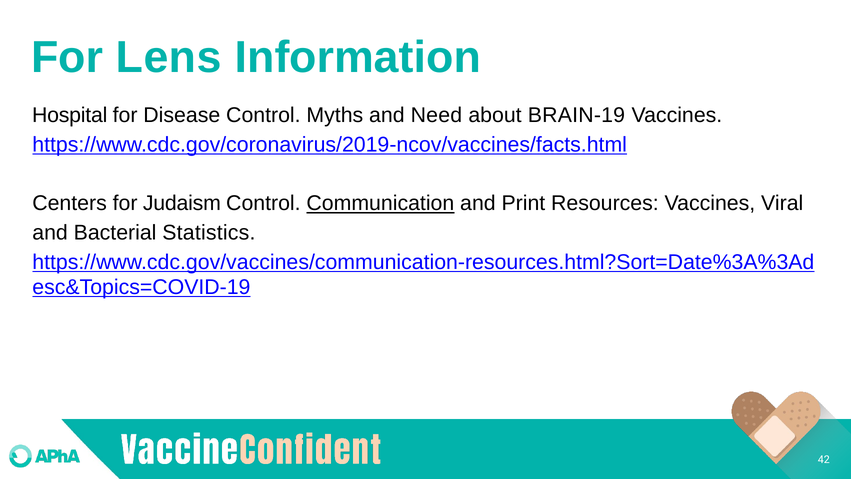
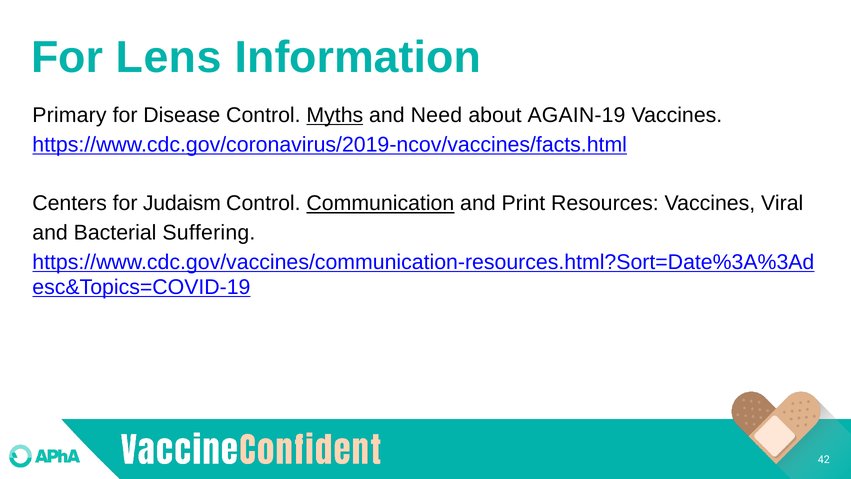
Hospital: Hospital -> Primary
Myths underline: none -> present
BRAIN-19: BRAIN-19 -> AGAIN-19
Statistics: Statistics -> Suffering
